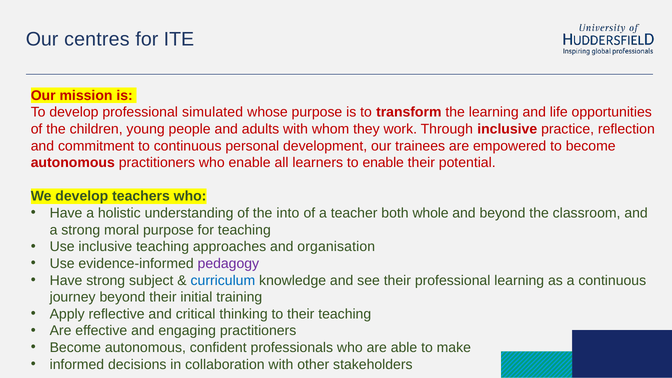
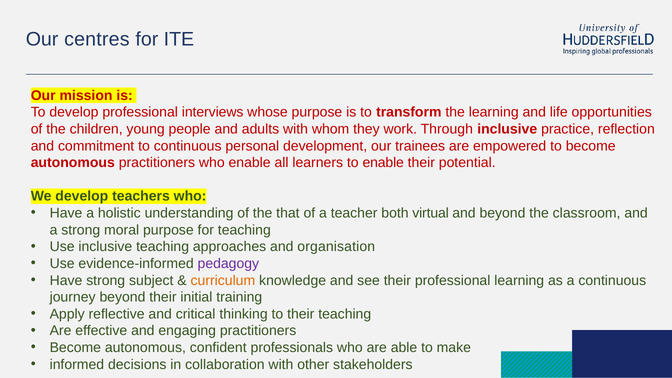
simulated: simulated -> interviews
into: into -> that
whole: whole -> virtual
curriculum colour: blue -> orange
